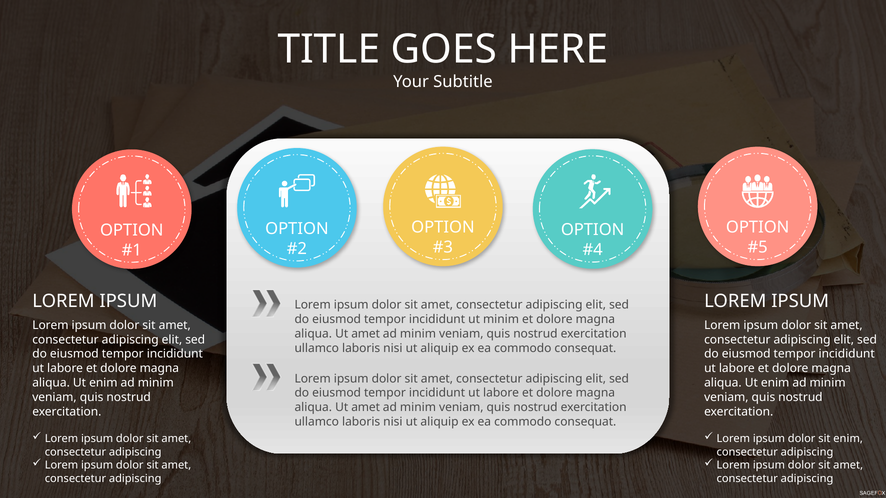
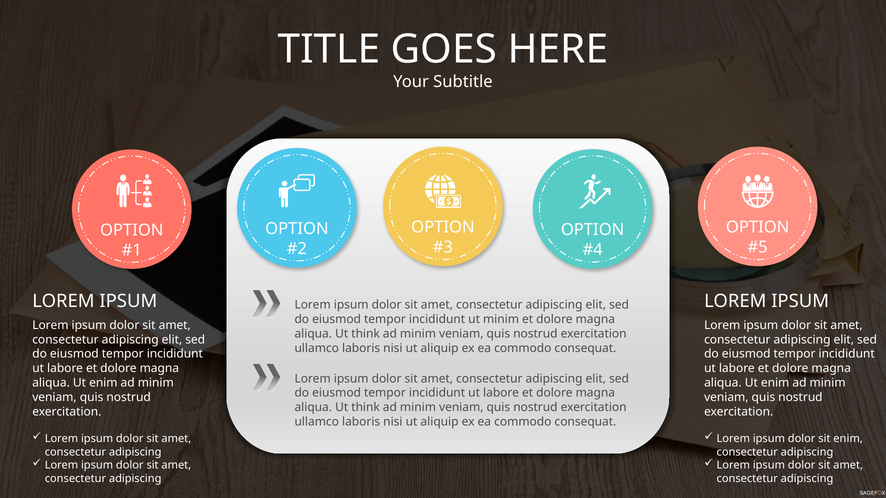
amet at (366, 334): amet -> think
amet at (366, 408): amet -> think
